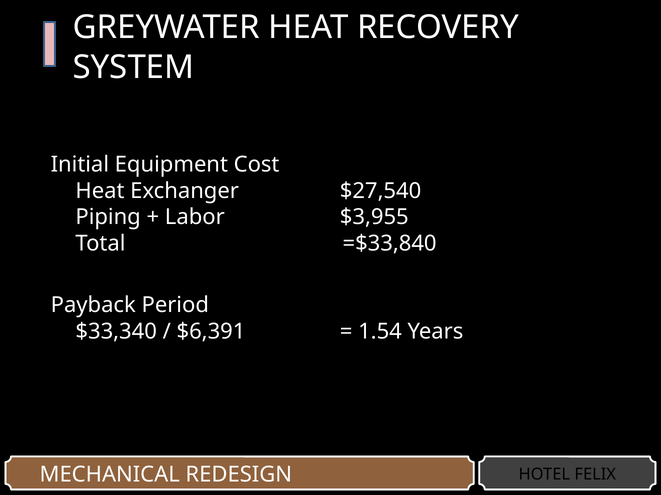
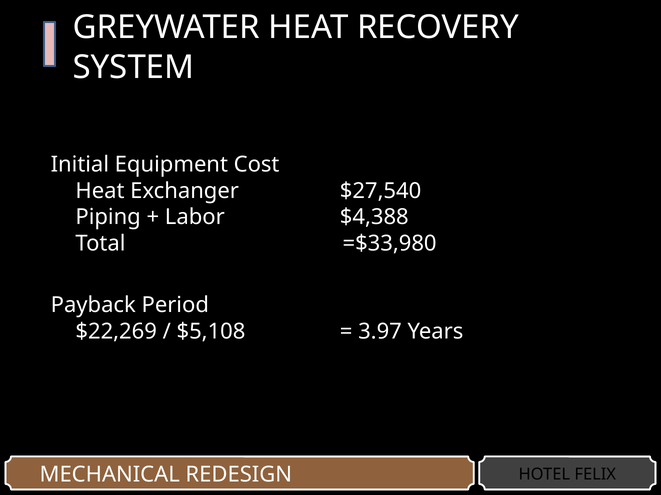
$3,955: $3,955 -> $4,388
=$33,840: =$33,840 -> =$33,980
$33,340: $33,340 -> $22,269
$6,391: $6,391 -> $5,108
1.54: 1.54 -> 3.97
